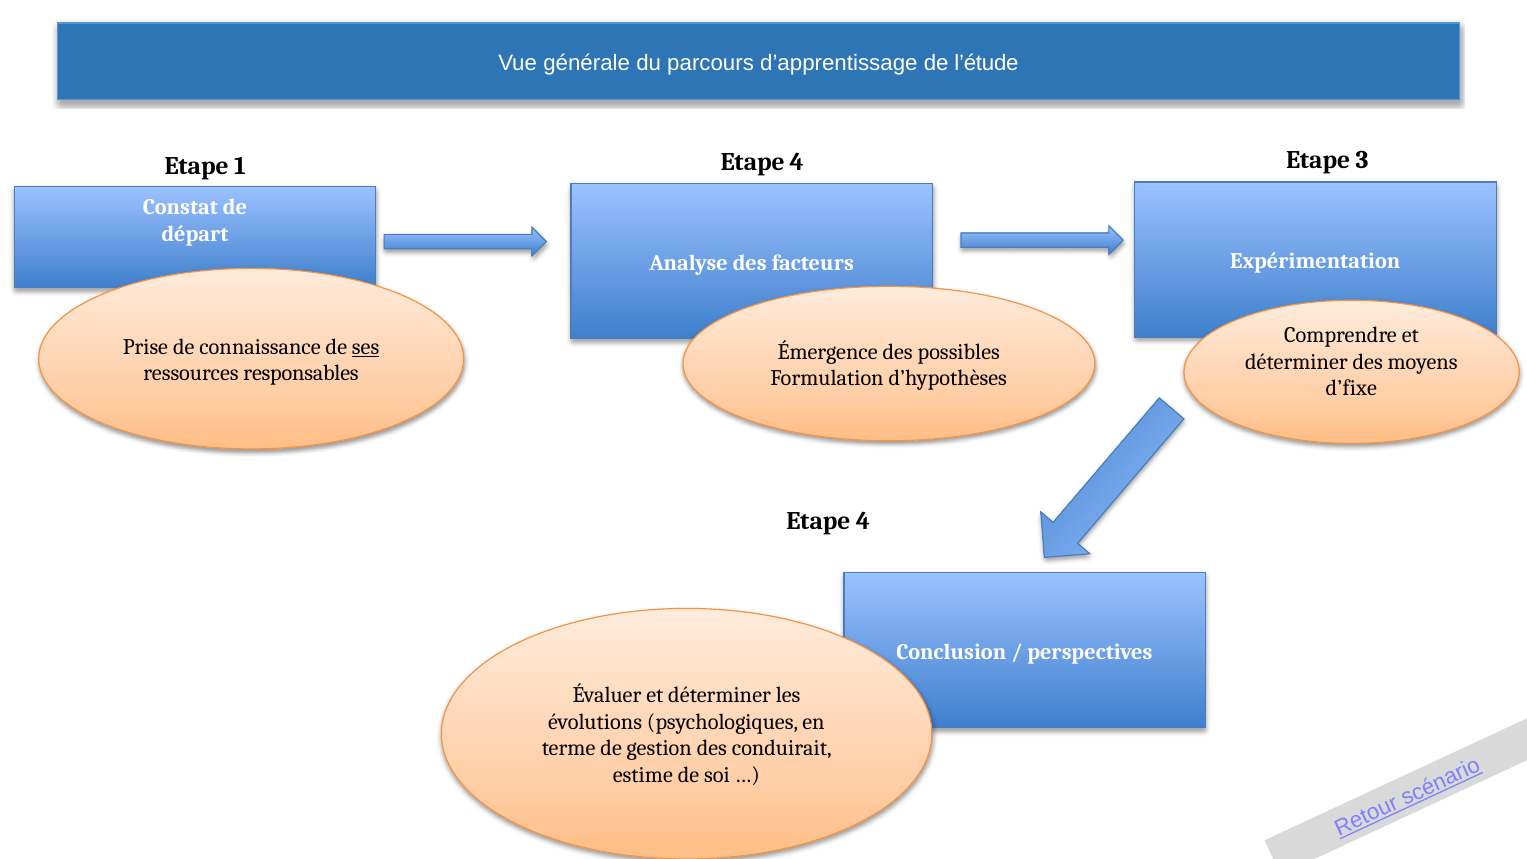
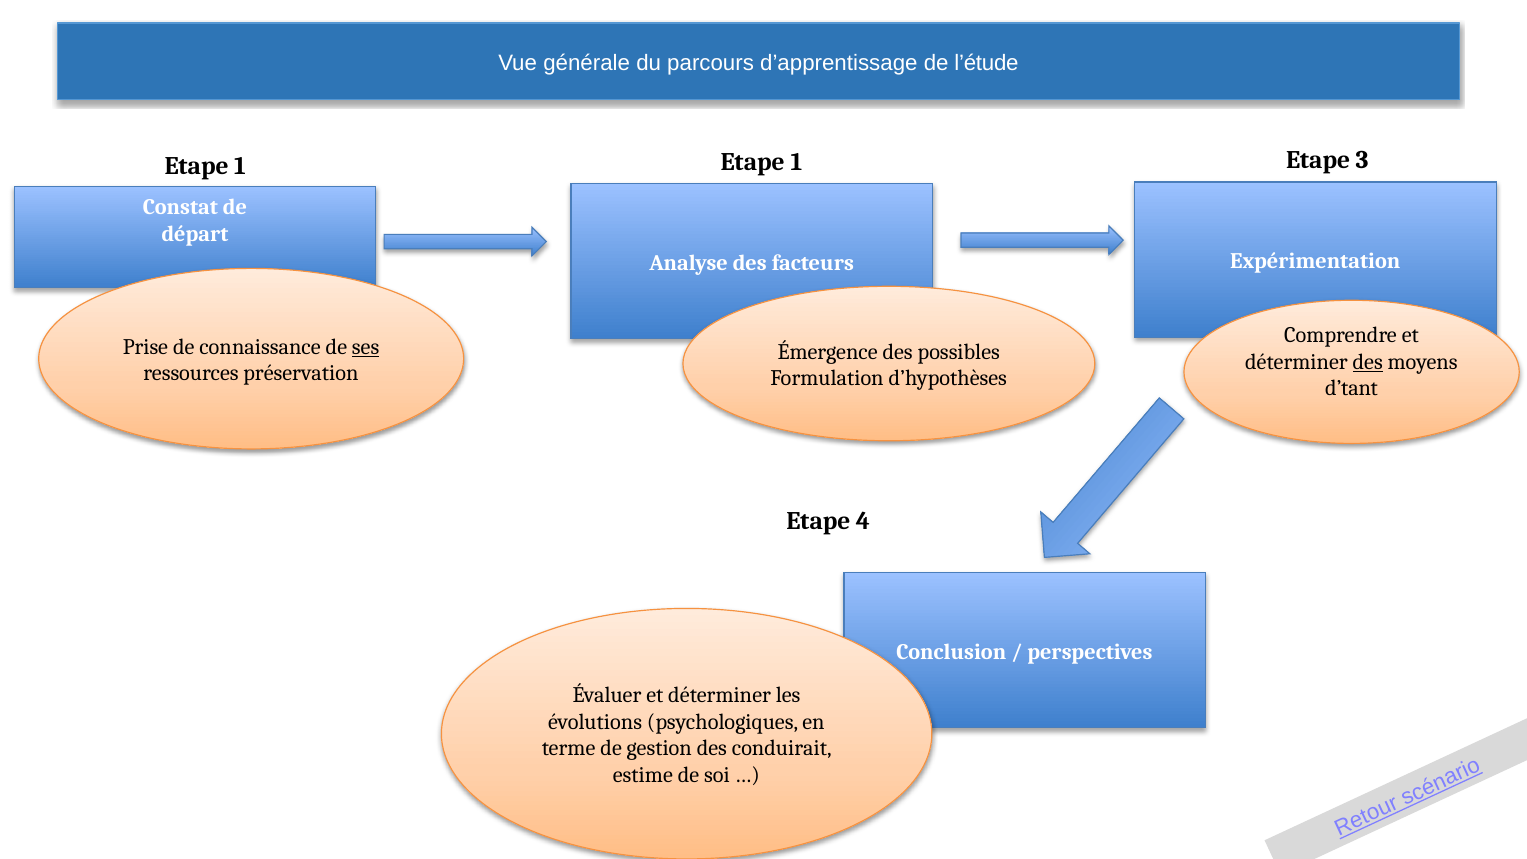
4 at (797, 162): 4 -> 1
des at (1368, 362) underline: none -> present
responsables: responsables -> préservation
d’fixe: d’fixe -> d’tant
